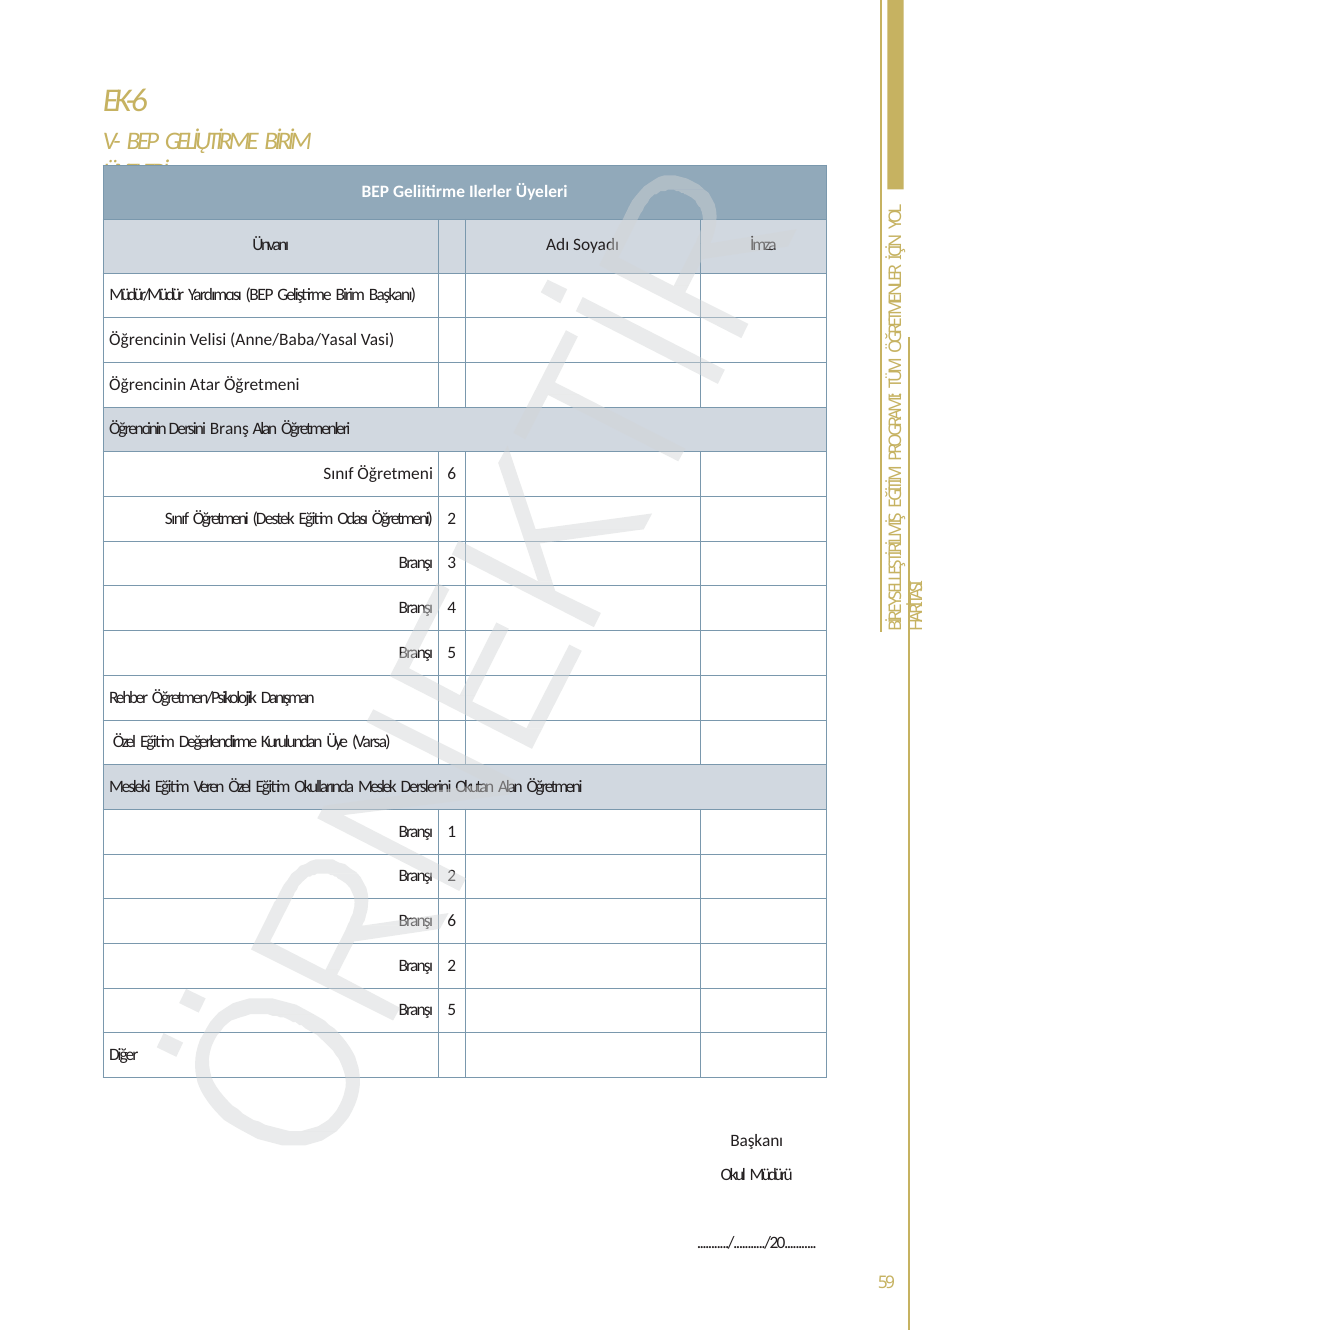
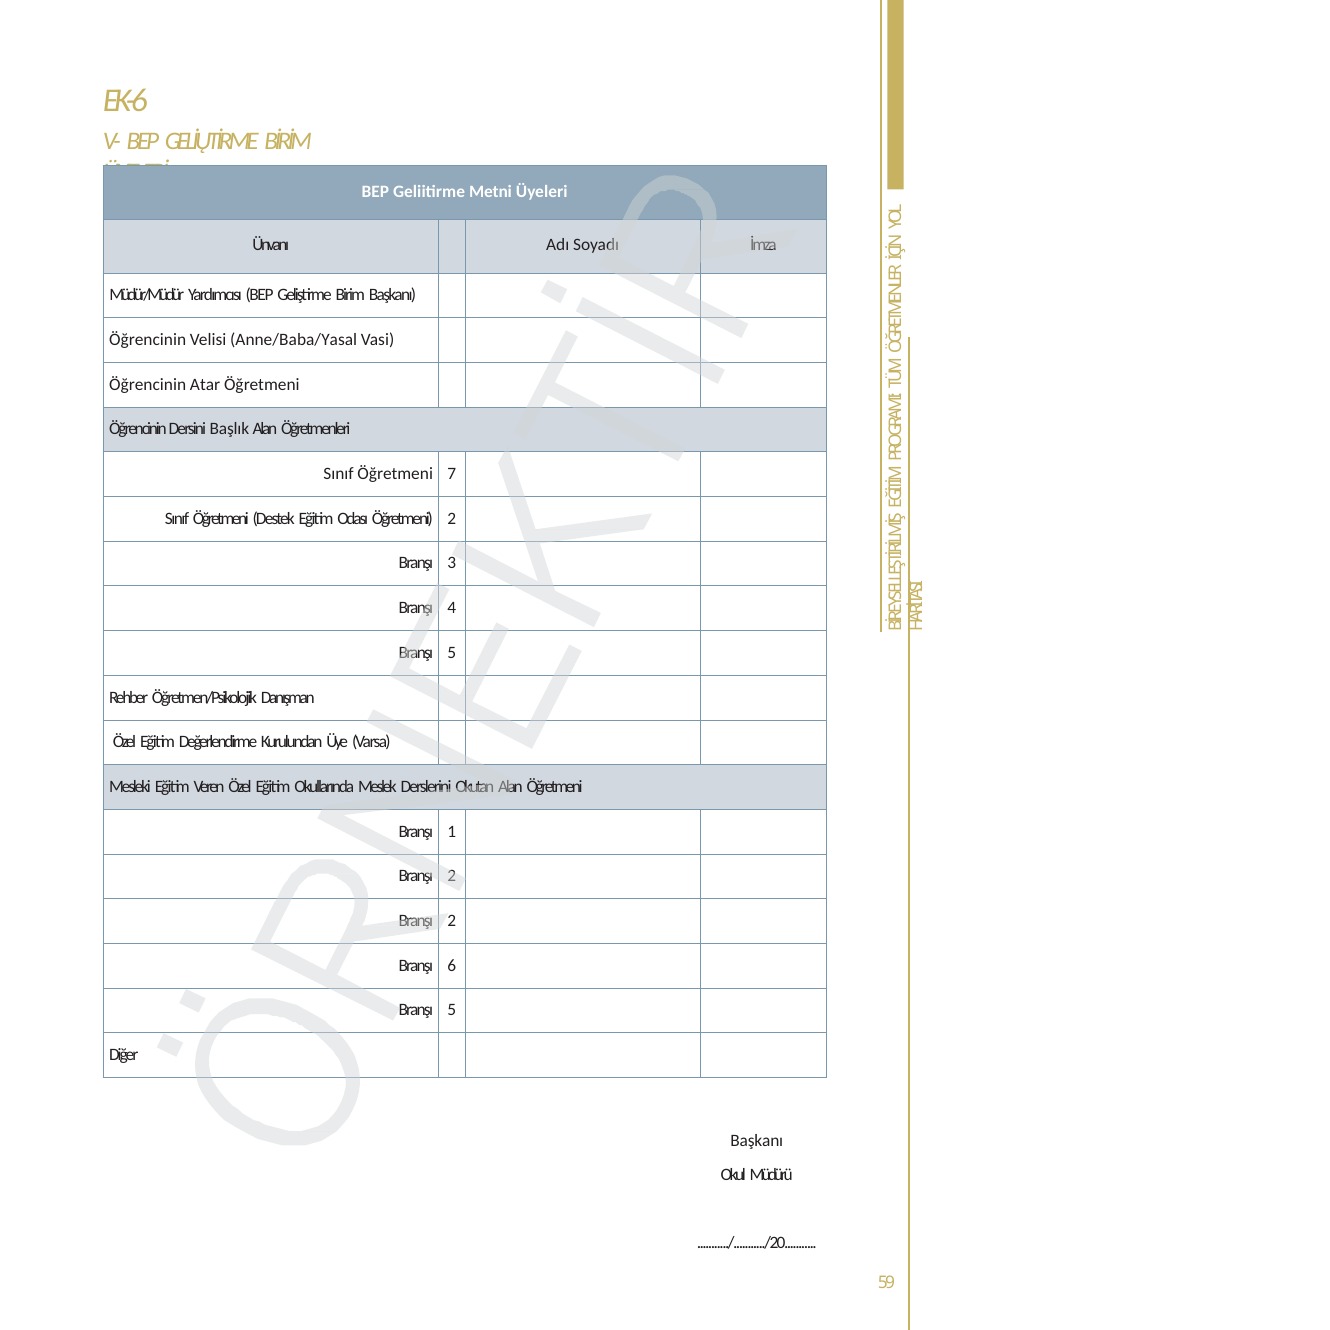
Ilerler: Ilerler -> Metni
Branş: Branş -> Başlık
Öğretmeni 6: 6 -> 7
6 at (452, 921): 6 -> 2
2 at (452, 965): 2 -> 6
